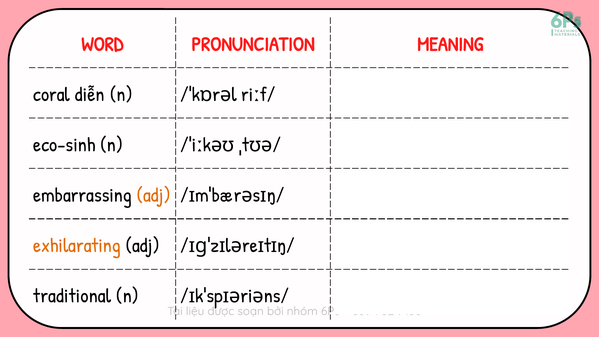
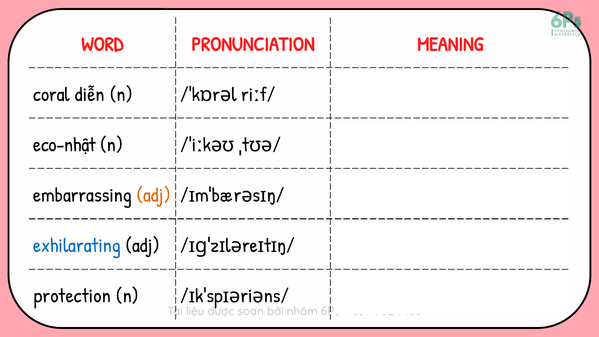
eco-sinh: eco-sinh -> eco-nhật
exhilarating colour: orange -> blue
traditional: traditional -> protection
